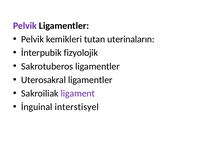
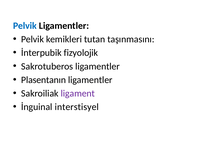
Pelvik at (25, 26) colour: purple -> blue
uterinaların: uterinaların -> taşınmasını
Uterosakral: Uterosakral -> Plasentanın
